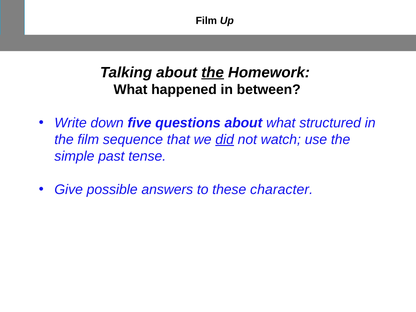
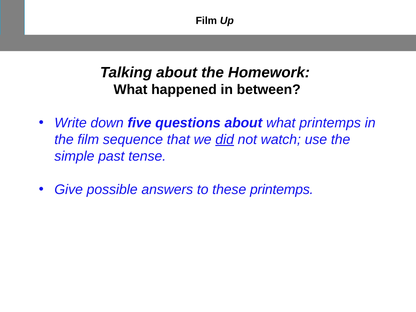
the at (213, 72) underline: present -> none
what structured: structured -> printemps
these character: character -> printemps
